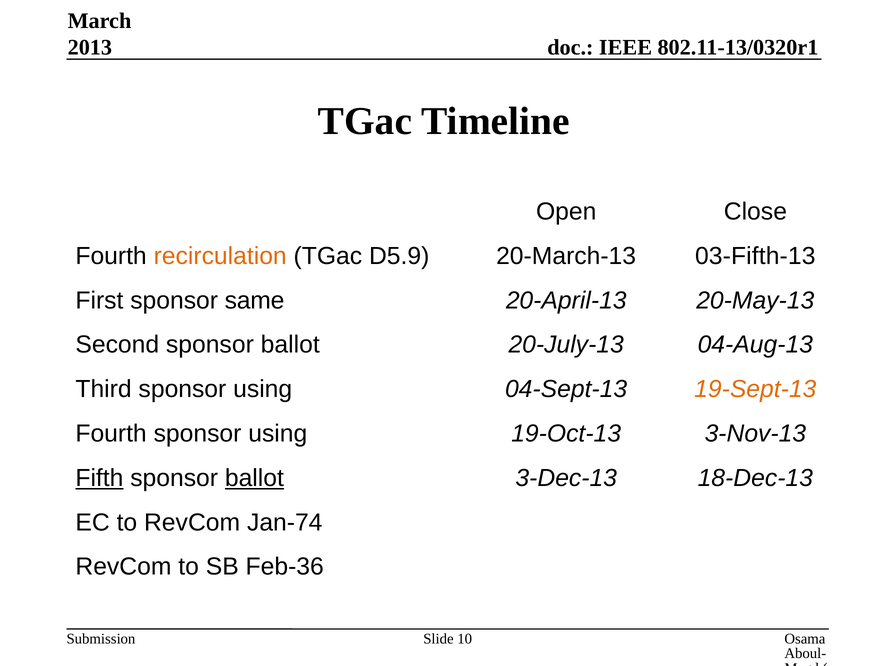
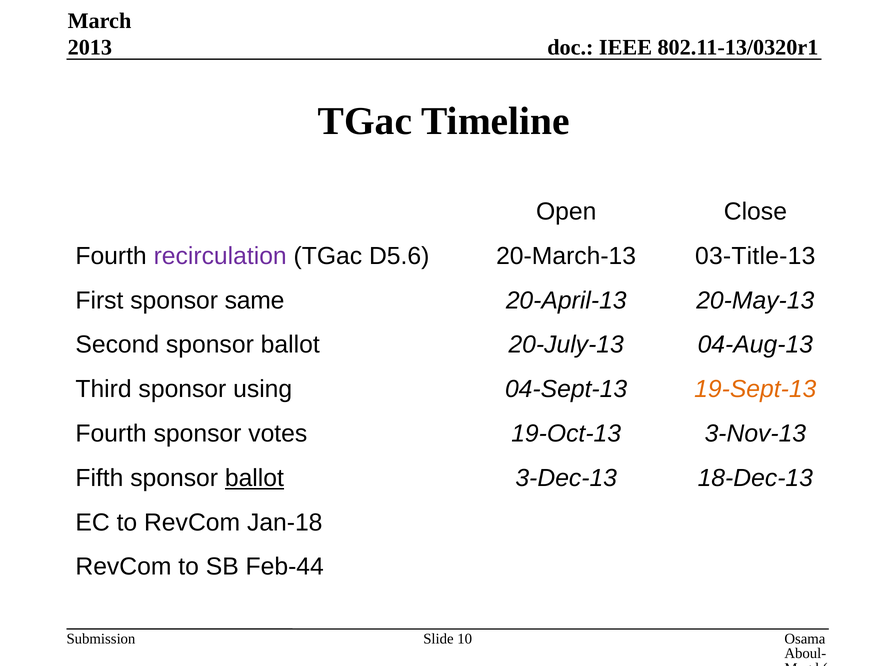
recirculation colour: orange -> purple
D5.9: D5.9 -> D5.6
03-Fifth-13: 03-Fifth-13 -> 03-Title-13
Fourth sponsor using: using -> votes
Fifth underline: present -> none
Jan-74: Jan-74 -> Jan-18
Feb-36: Feb-36 -> Feb-44
